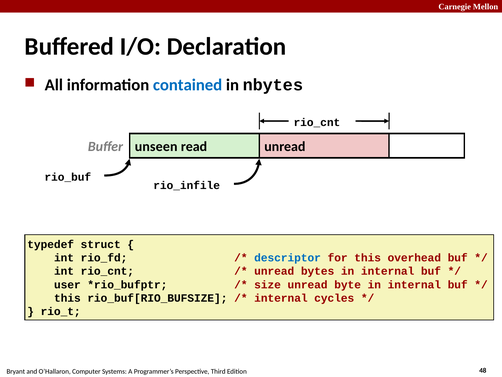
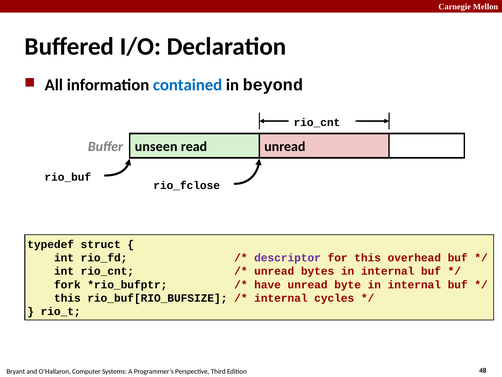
nbytes: nbytes -> beyond
rio_infile: rio_infile -> rio_fclose
descriptor colour: blue -> purple
user: user -> fork
size: size -> have
